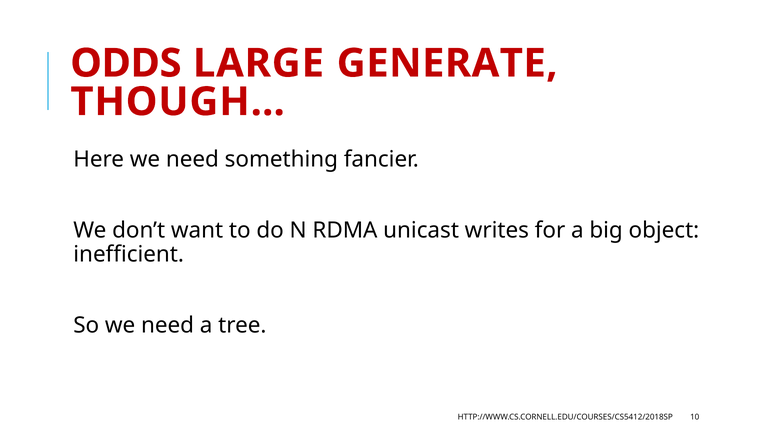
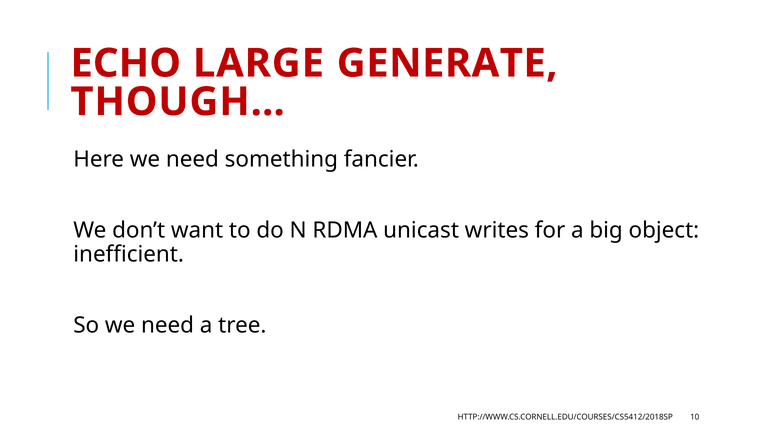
ODDS: ODDS -> ECHO
